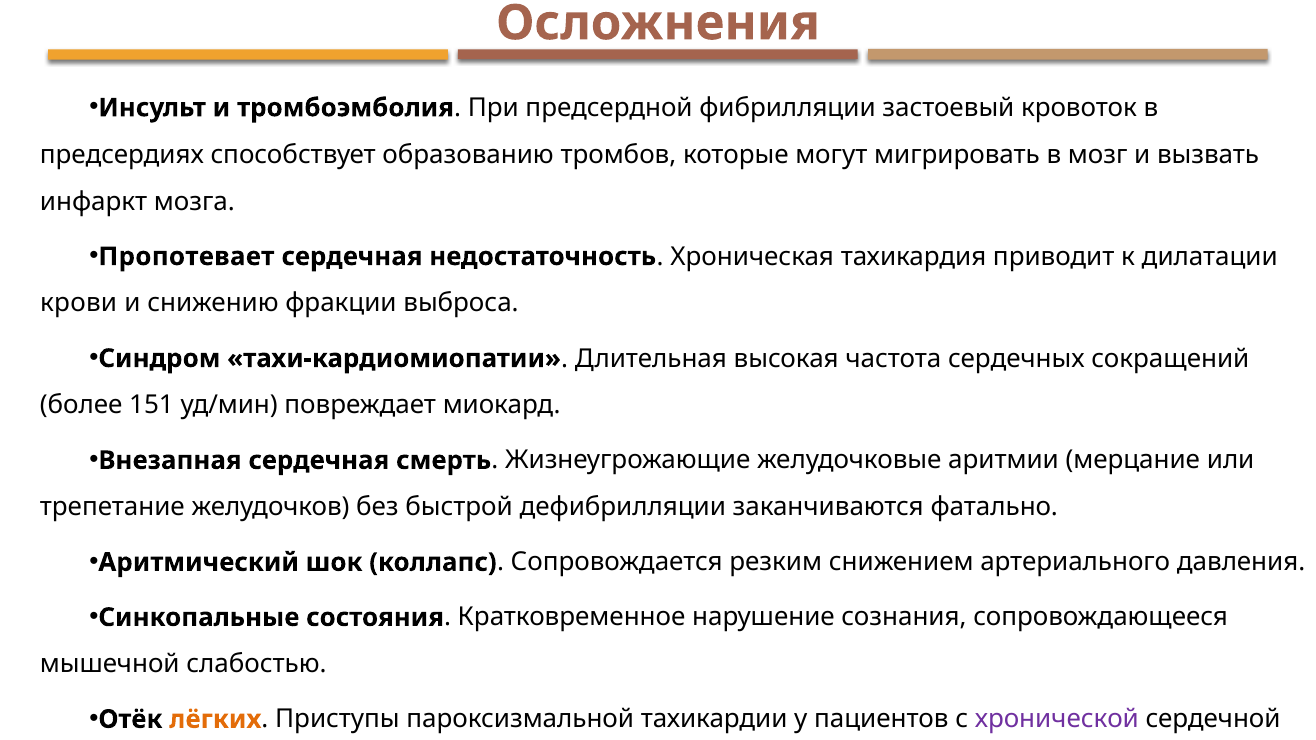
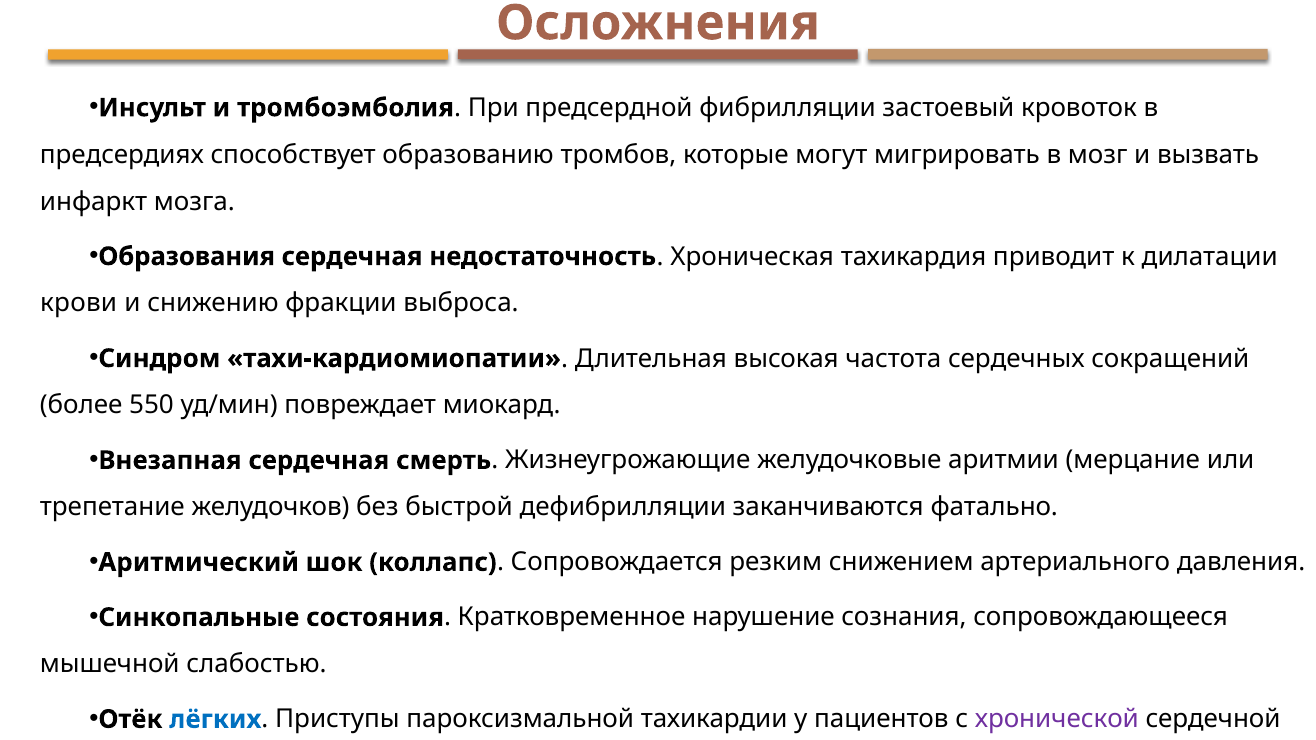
Пропотевает: Пропотевает -> Образования
151: 151 -> 550
лёгких at (215, 720) colour: orange -> blue
